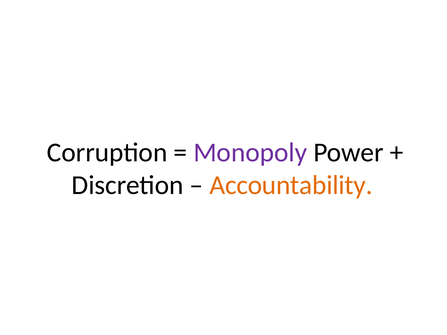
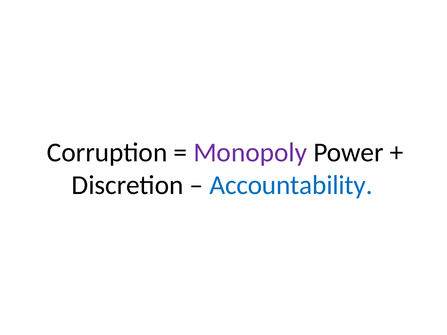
Accountability colour: orange -> blue
